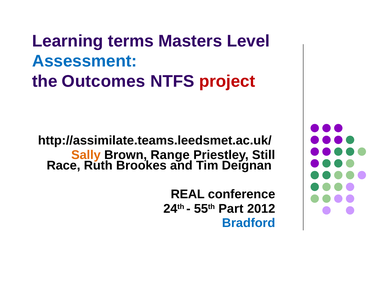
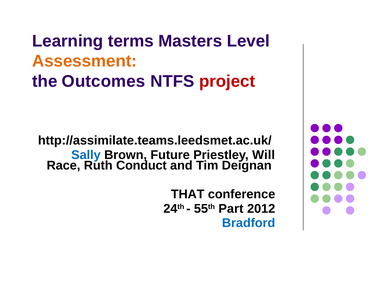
Assessment colour: blue -> orange
Sally colour: orange -> blue
Range: Range -> Future
Still: Still -> Will
Brookes: Brookes -> Conduct
REAL: REAL -> THAT
